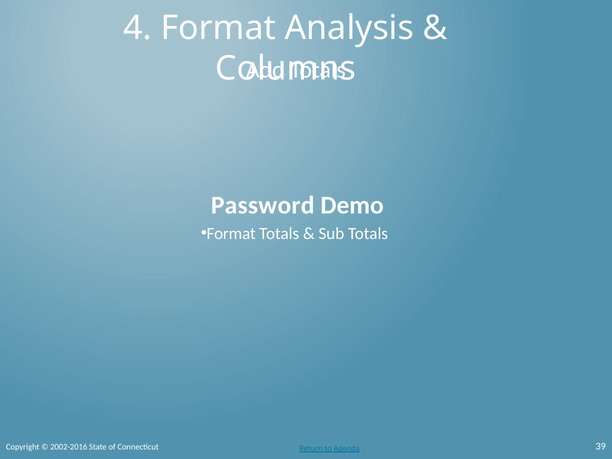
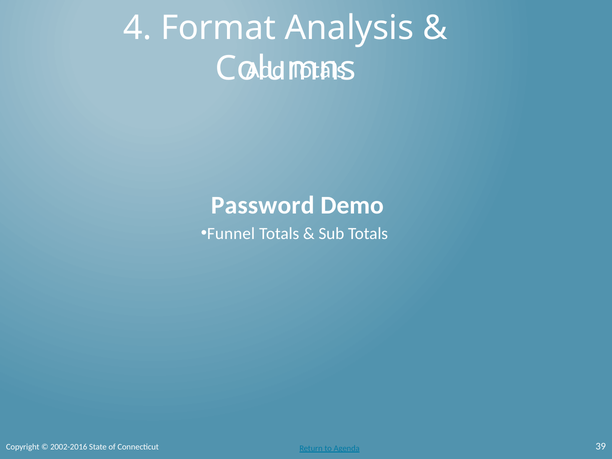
Format at (231, 234): Format -> Funnel
